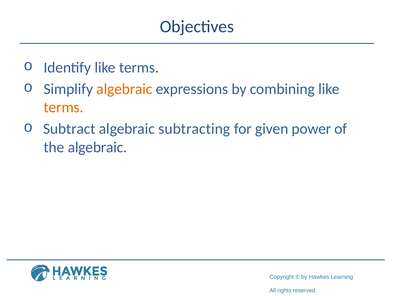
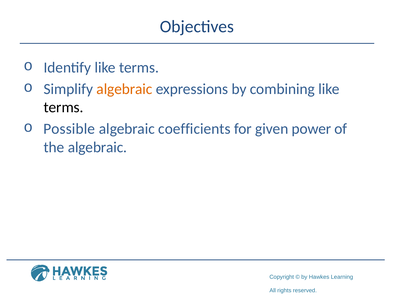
terms at (64, 107) colour: orange -> black
Subtract: Subtract -> Possible
subtracting: subtracting -> coefficients
